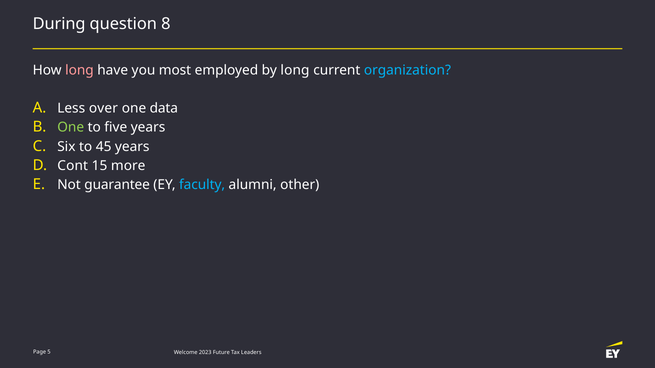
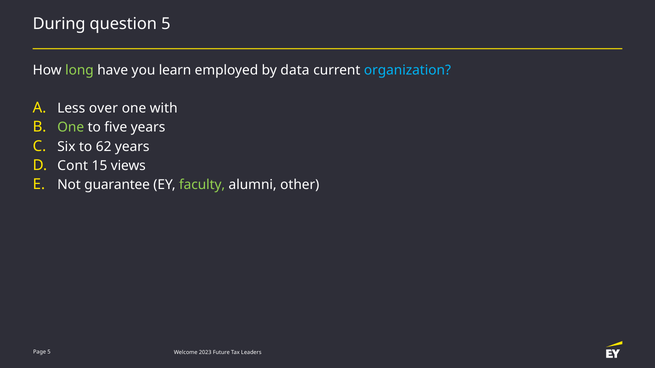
question 8: 8 -> 5
long at (79, 70) colour: pink -> light green
most: most -> learn
by long: long -> data
data: data -> with
45: 45 -> 62
more: more -> views
faculty colour: light blue -> light green
